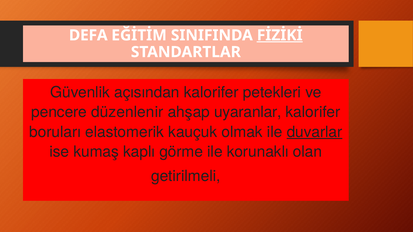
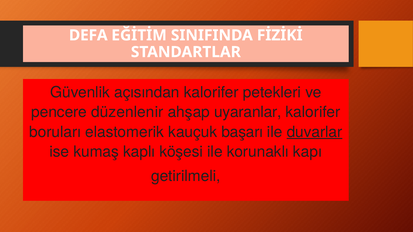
FİZİKİ underline: present -> none
olmak: olmak -> başarı
görme: görme -> köşesi
olan: olan -> kapı
